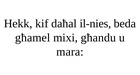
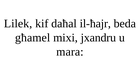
Hekk: Hekk -> Lilek
il-nies: il-nies -> il-ħajr
għandu: għandu -> jxandru
